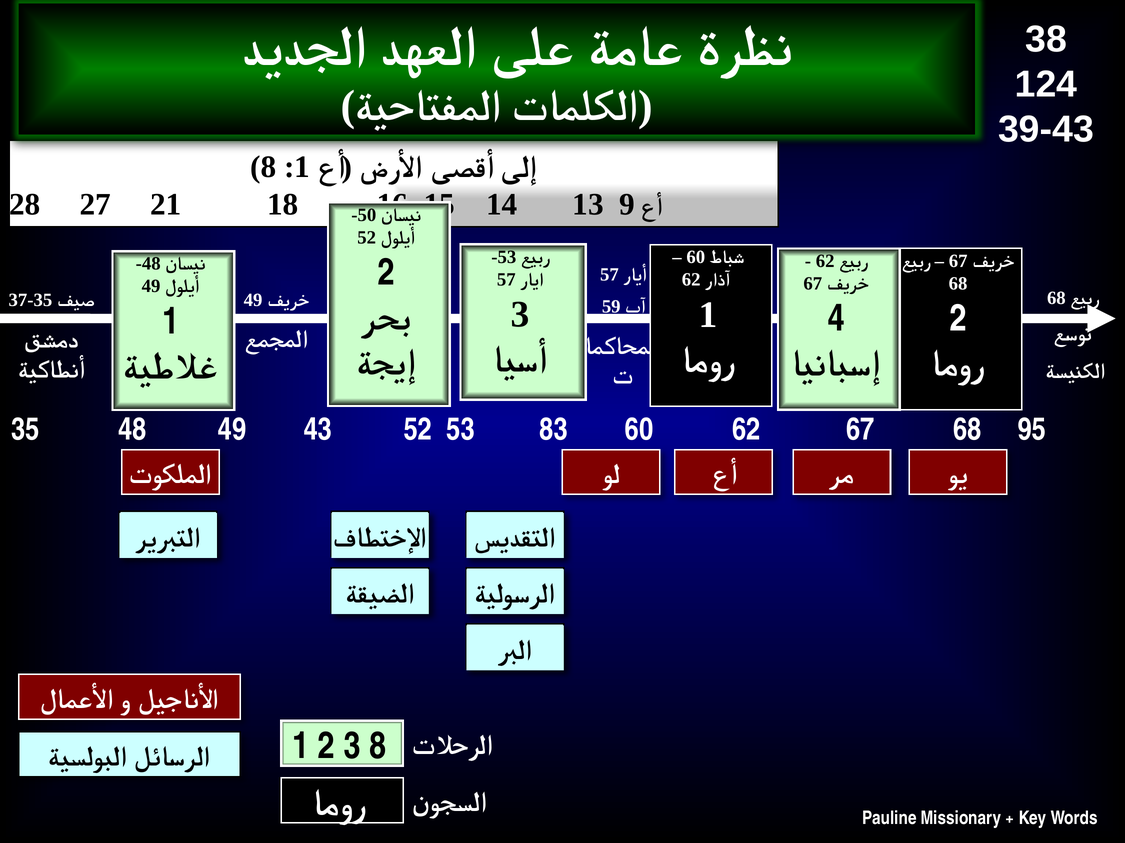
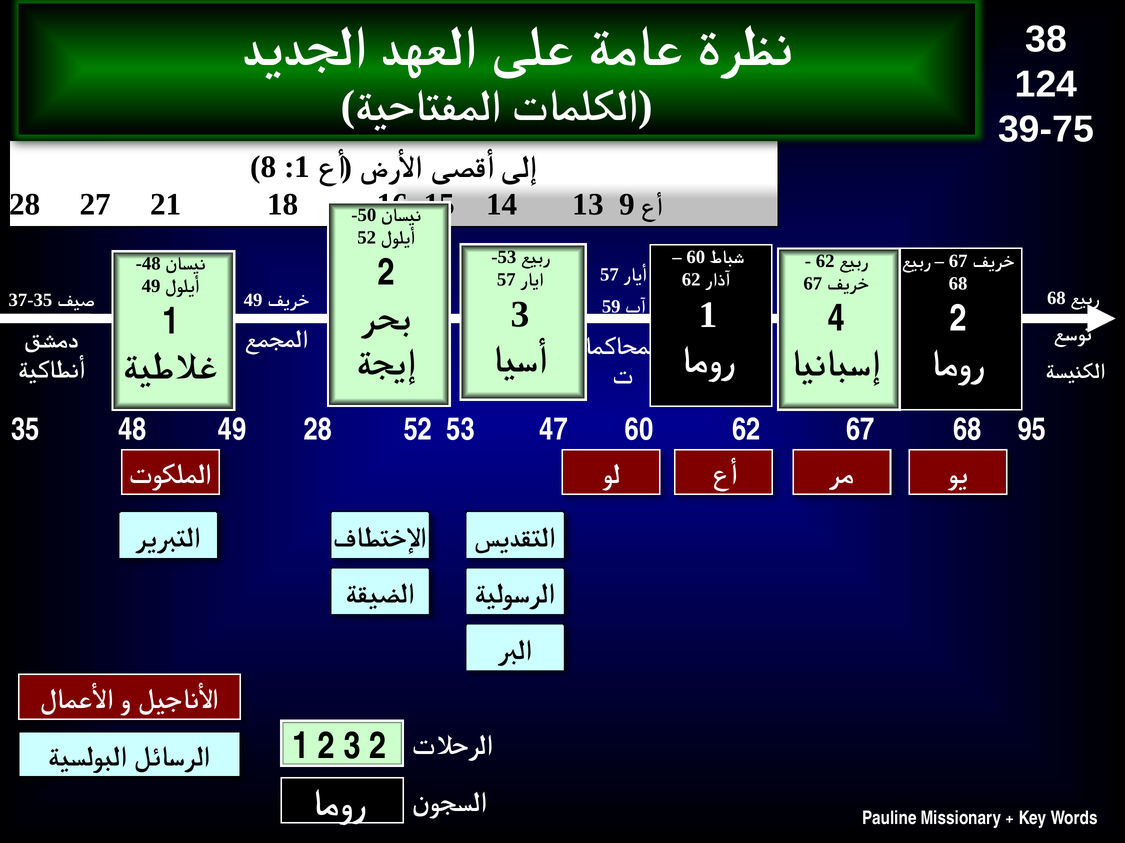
39-43: 39-43 -> 39-75
49 43: 43 -> 28
83: 83 -> 47
3 8: 8 -> 2
